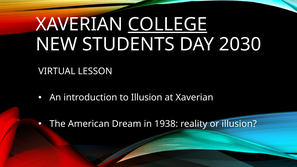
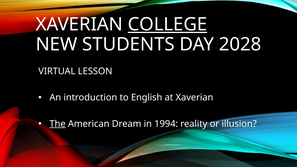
2030: 2030 -> 2028
to Illusion: Illusion -> English
The underline: none -> present
1938: 1938 -> 1994
